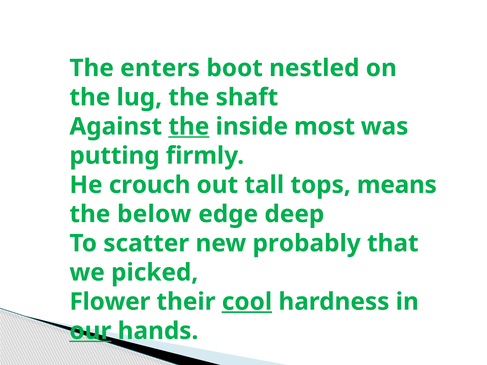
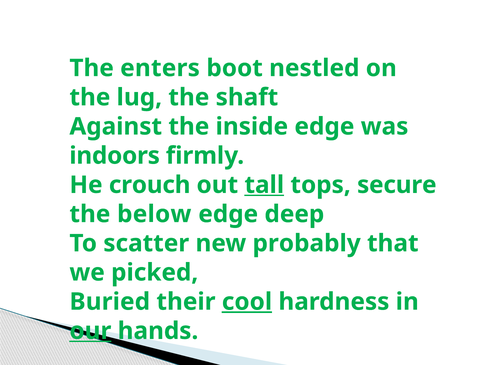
the at (189, 127) underline: present -> none
inside most: most -> edge
putting: putting -> indoors
tall underline: none -> present
means: means -> secure
Flower: Flower -> Buried
